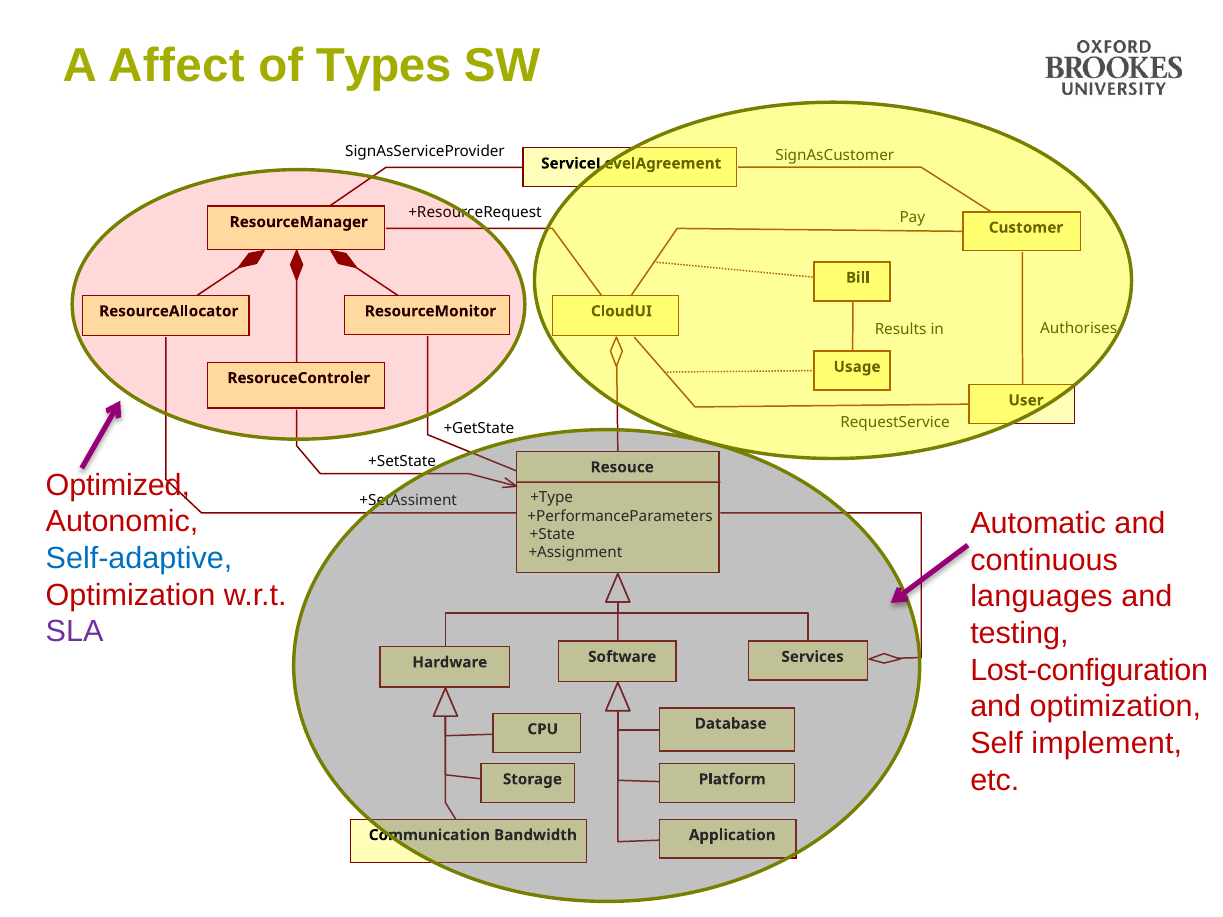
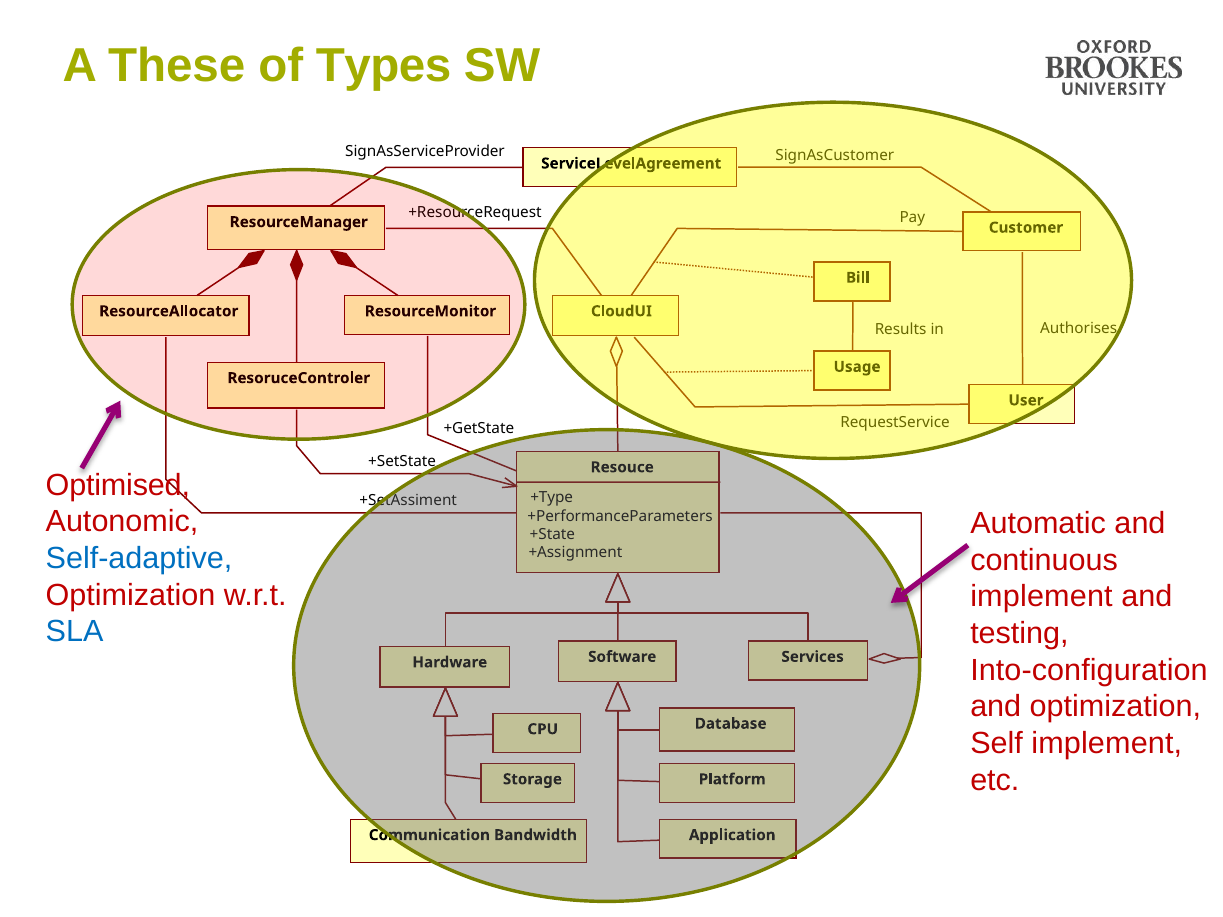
Affect: Affect -> These
Optimized: Optimized -> Optimised
languages at (1041, 597): languages -> implement
SLA colour: purple -> blue
Lost-configuration: Lost-configuration -> Into-configuration
